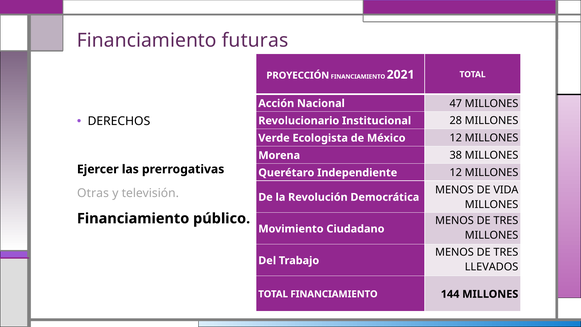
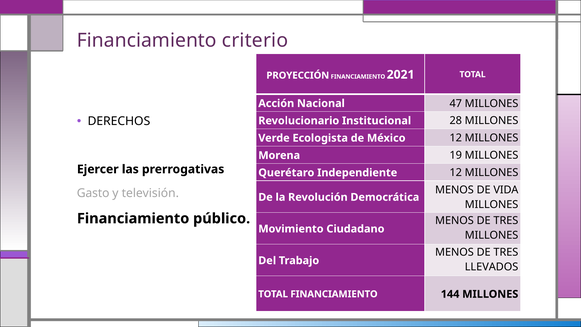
futuras: futuras -> criterio
38: 38 -> 19
Otras: Otras -> Gasto
